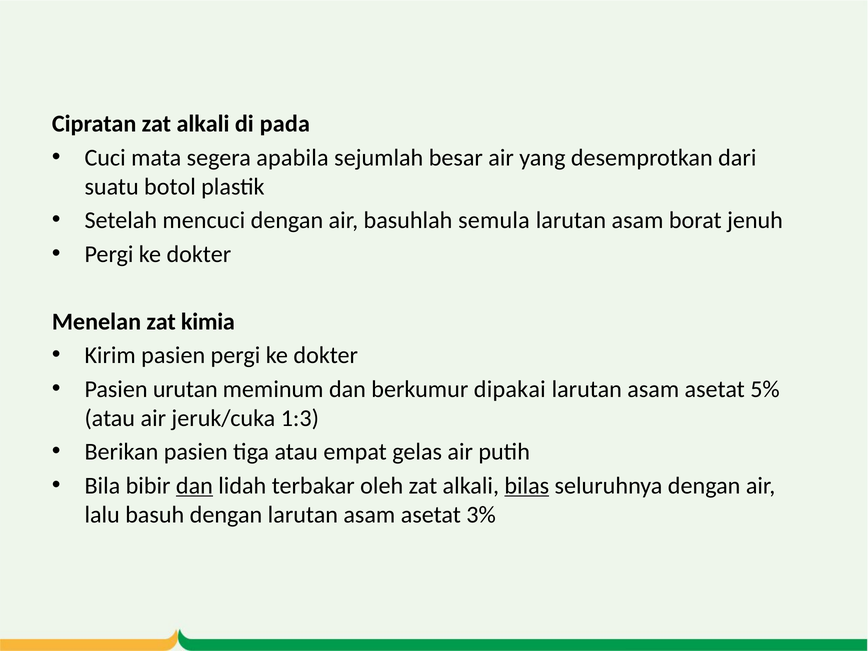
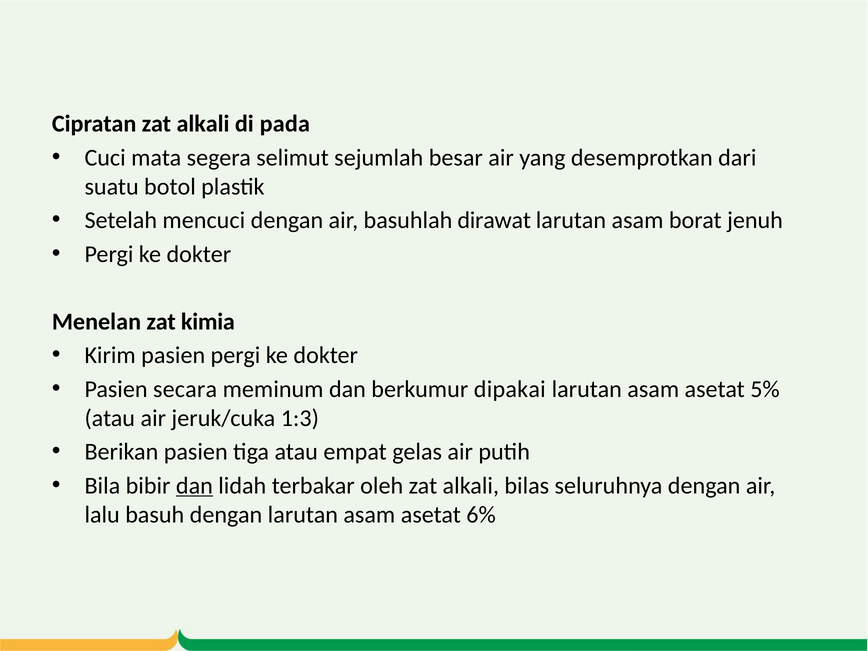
apabila: apabila -> selimut
semula: semula -> dirawat
urutan: urutan -> secara
bilas underline: present -> none
3%: 3% -> 6%
